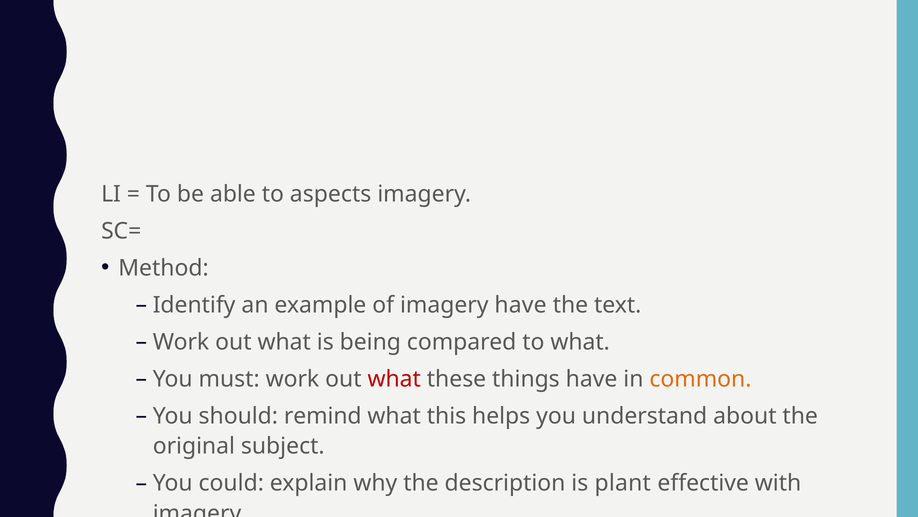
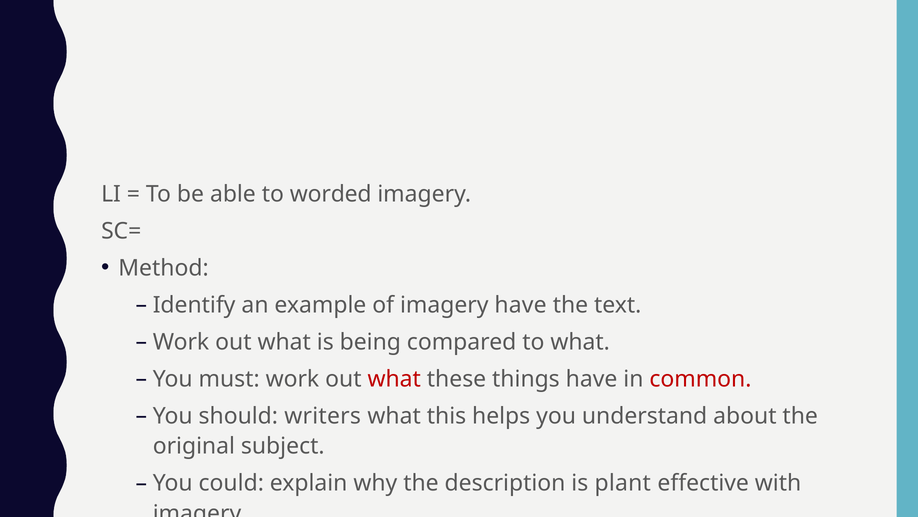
aspects: aspects -> worded
common colour: orange -> red
remind: remind -> writers
